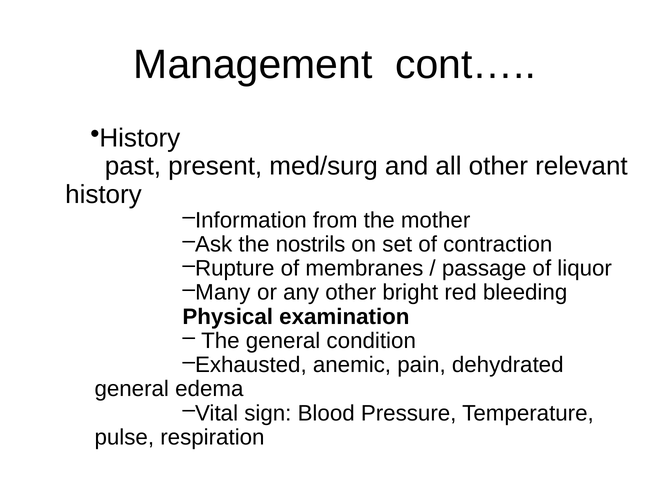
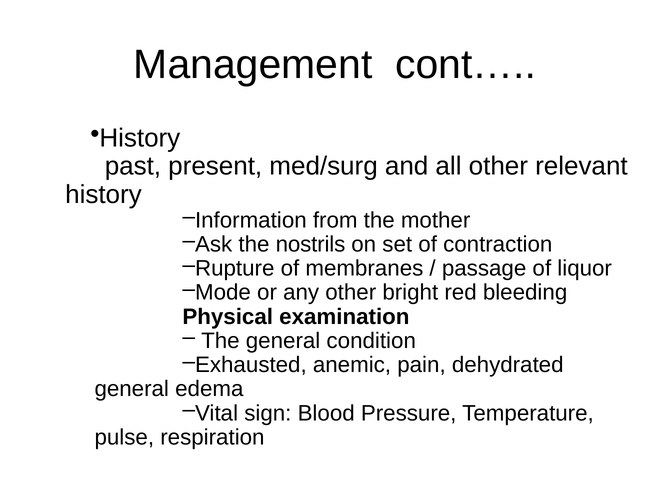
Many: Many -> Mode
